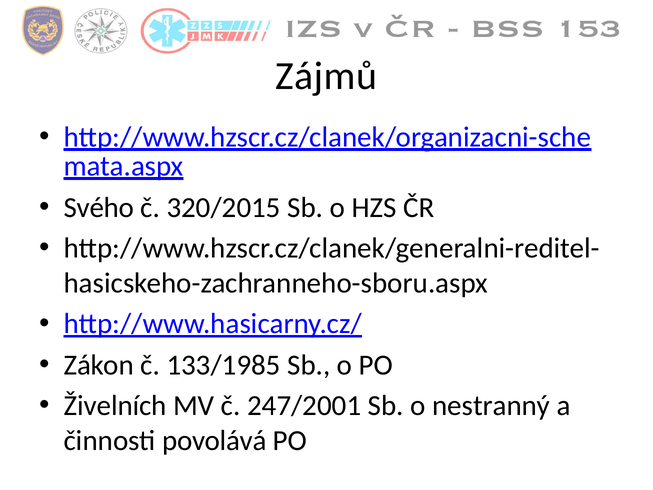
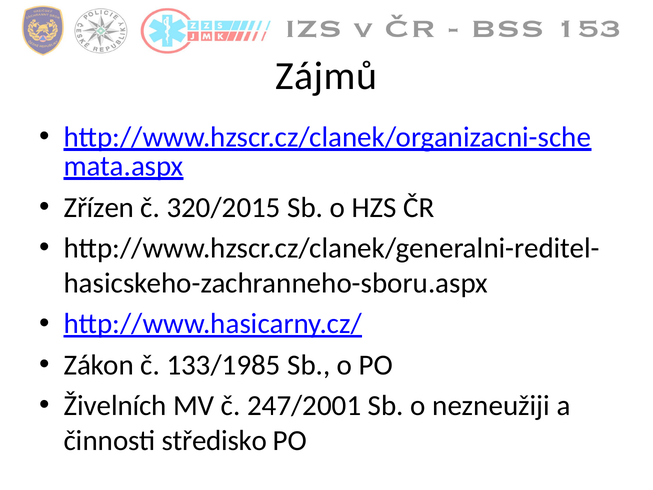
Svého: Svého -> Zřízen
nestranný: nestranný -> nezneužiji
povolává: povolává -> středisko
